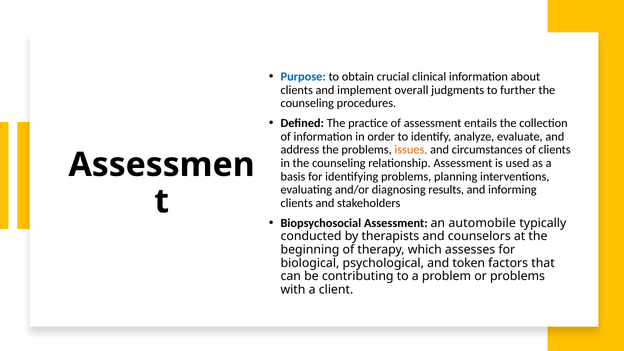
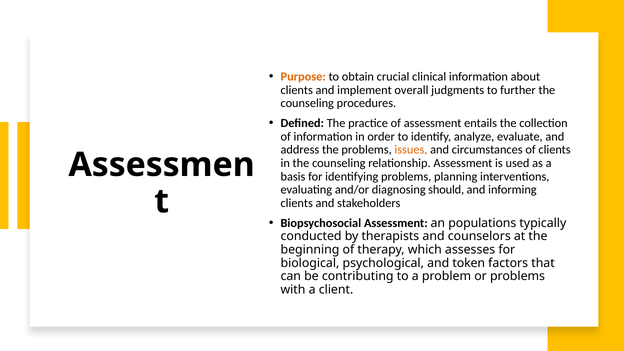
Purpose colour: blue -> orange
results: results -> should
automobile: automobile -> populations
